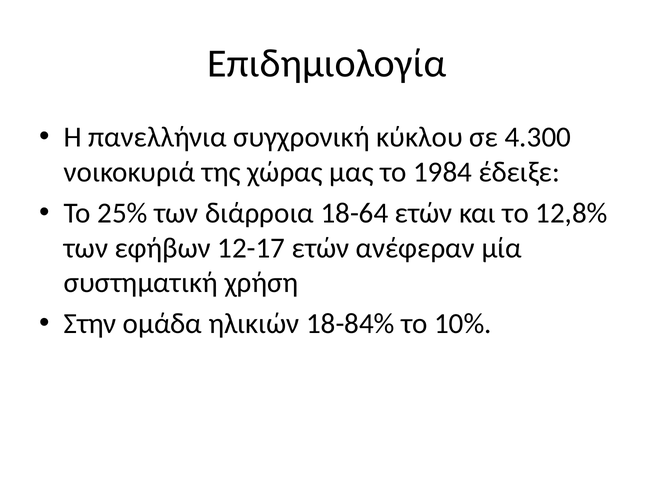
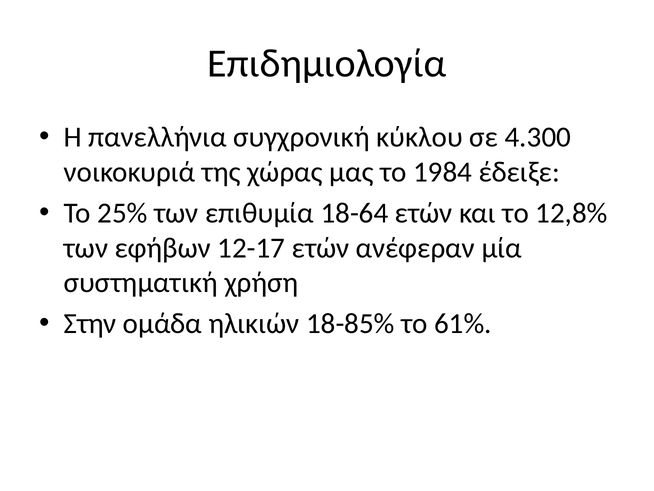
διάρροια: διάρροια -> επιθυμία
18-84%: 18-84% -> 18-85%
10%: 10% -> 61%
